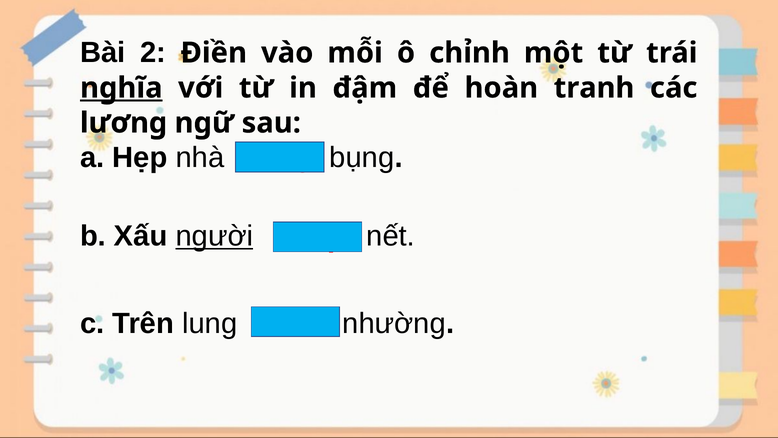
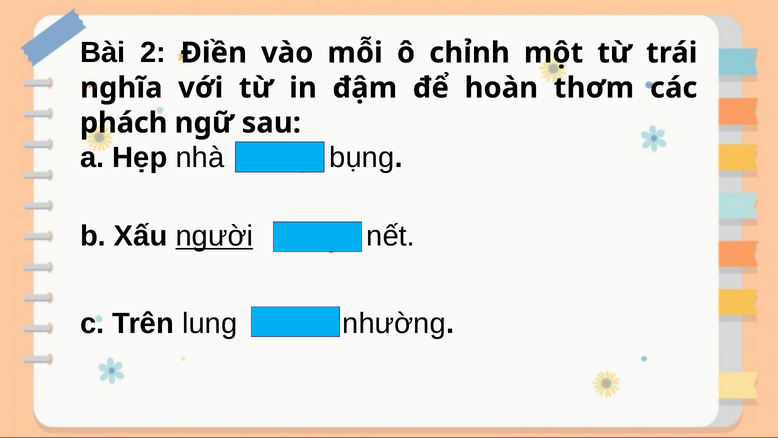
nghĩa underline: present -> none
tranh: tranh -> thơm
lương: lương -> phách
